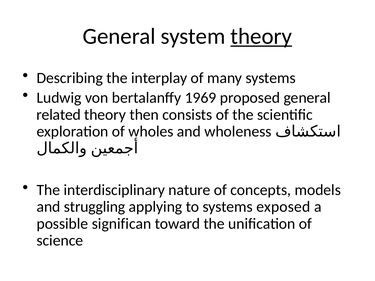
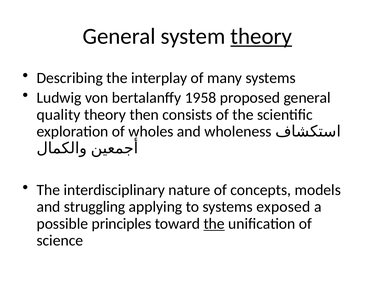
1969: 1969 -> 1958
related: related -> quality
significan: significan -> principles
the at (214, 224) underline: none -> present
